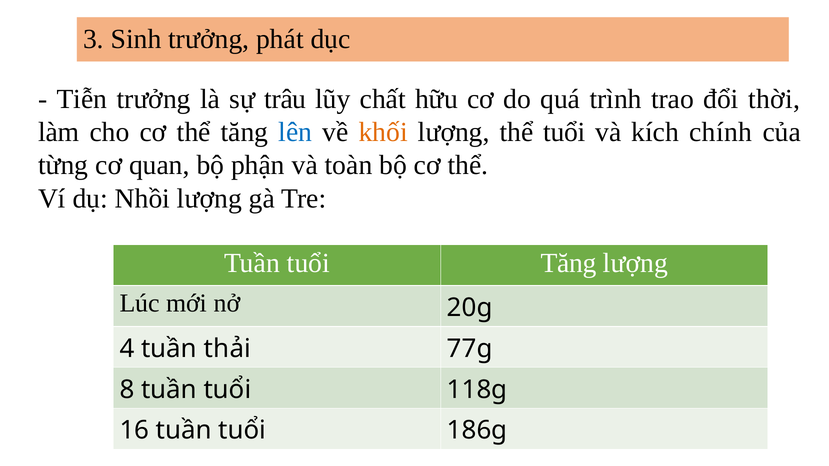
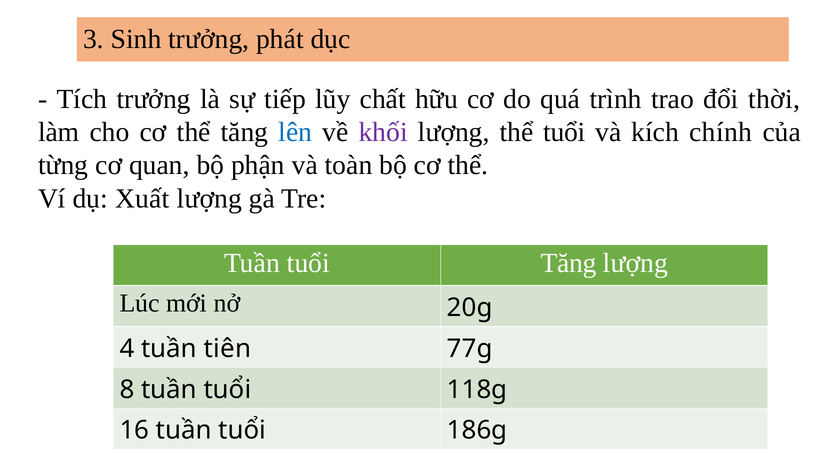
Tiễn: Tiễn -> Tích
trâu: trâu -> tiếp
khối colour: orange -> purple
Nhồi: Nhồi -> Xuất
thải: thải -> tiên
